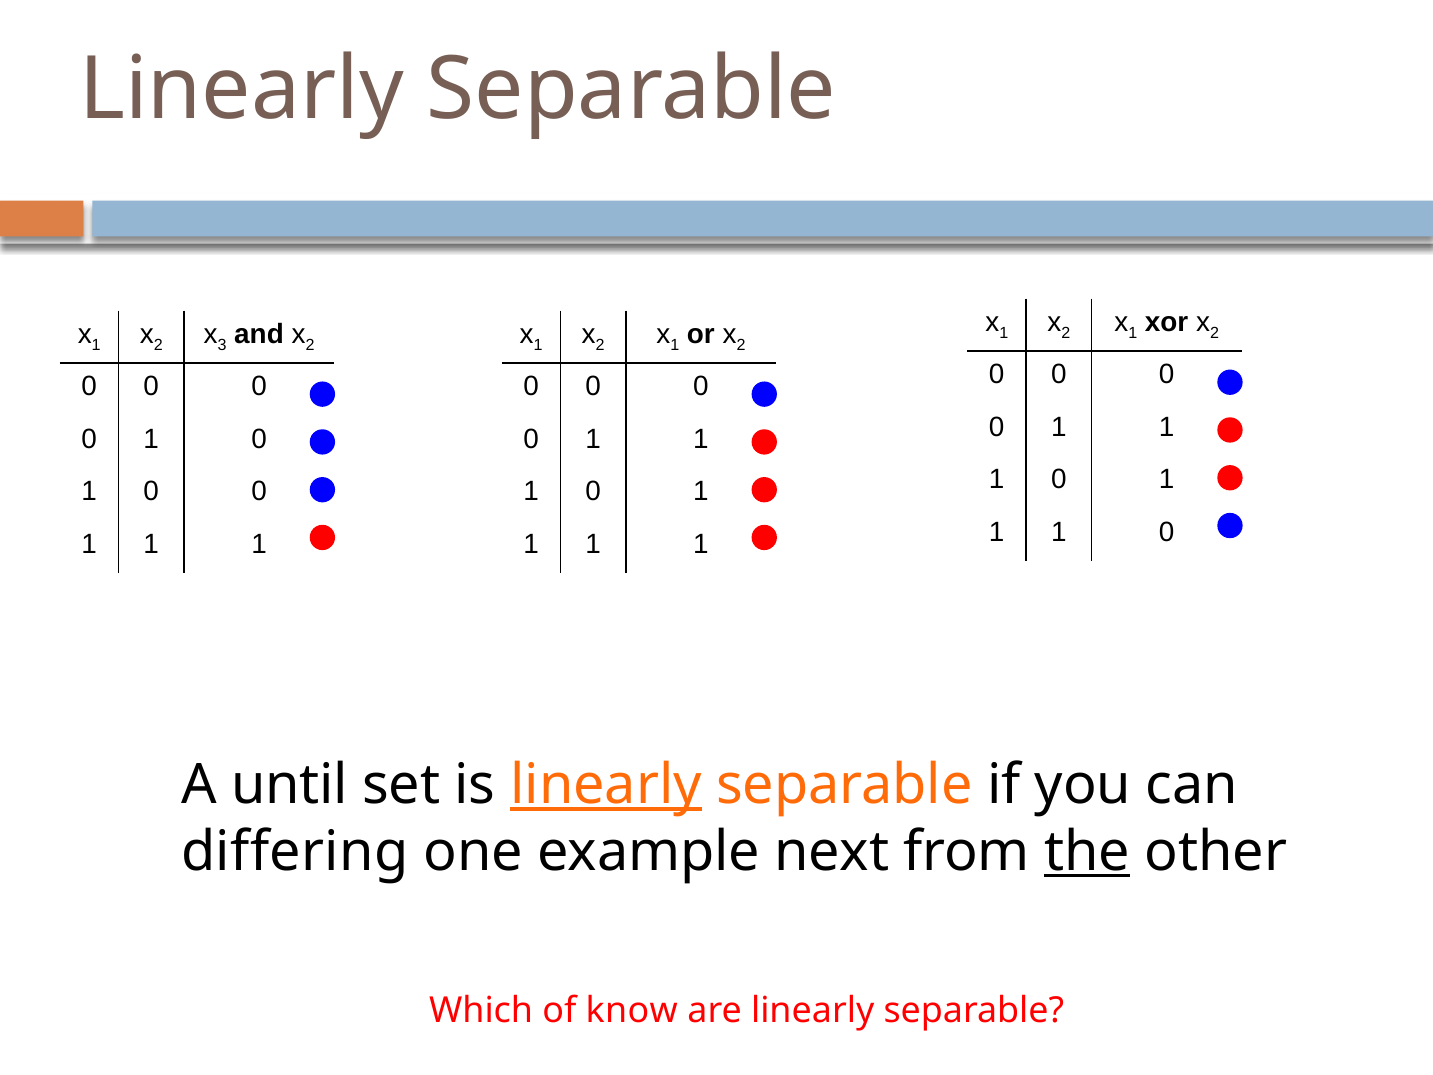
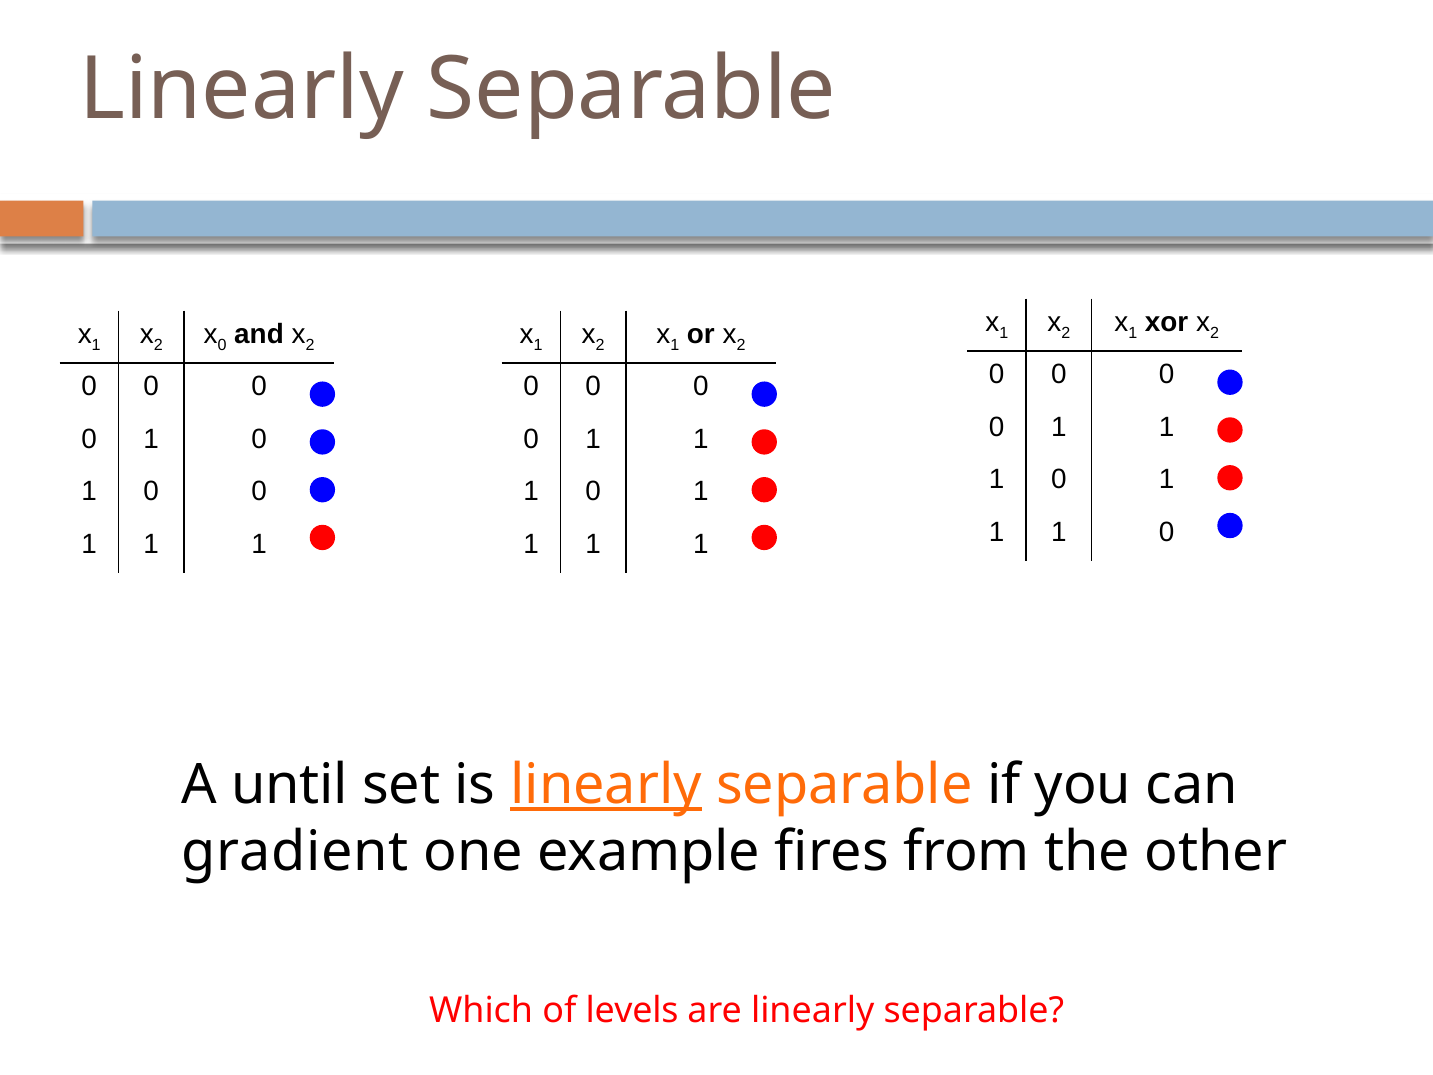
3 at (222, 345): 3 -> 0
differing: differing -> gradient
next: next -> fires
the underline: present -> none
know: know -> levels
